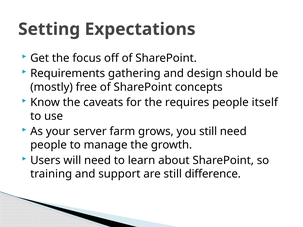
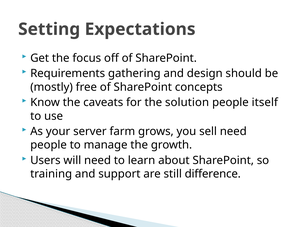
requires: requires -> solution
you still: still -> sell
